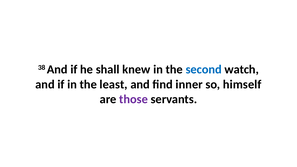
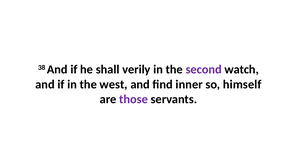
knew: knew -> verily
second colour: blue -> purple
least: least -> west
